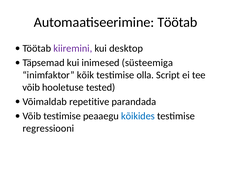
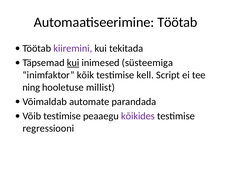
desktop: desktop -> tekitada
kui at (73, 63) underline: none -> present
olla: olla -> kell
võib at (31, 87): võib -> ning
tested: tested -> millist
repetitive: repetitive -> automate
kõikides colour: blue -> purple
